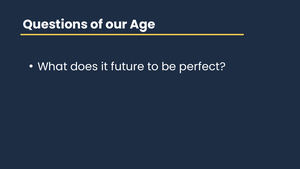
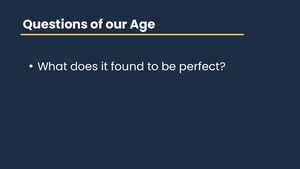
future: future -> found
